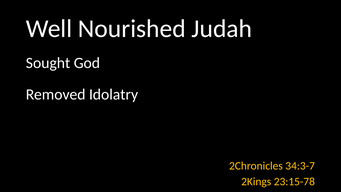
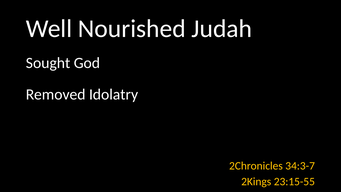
23:15-78: 23:15-78 -> 23:15-55
